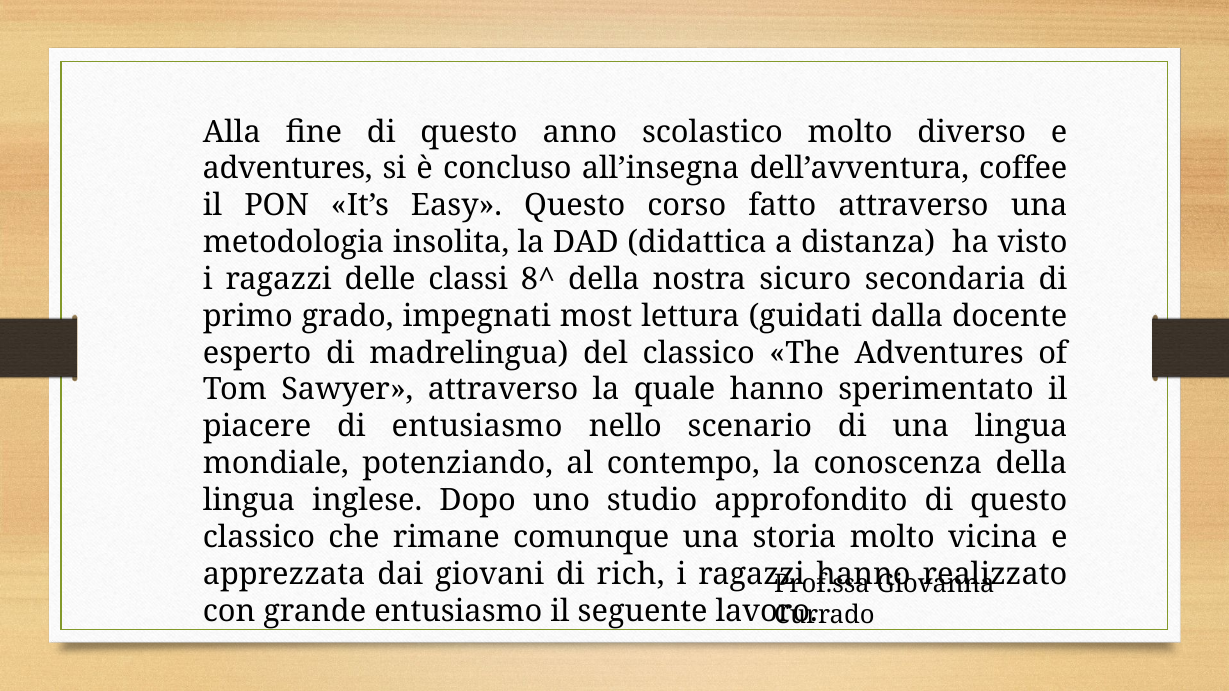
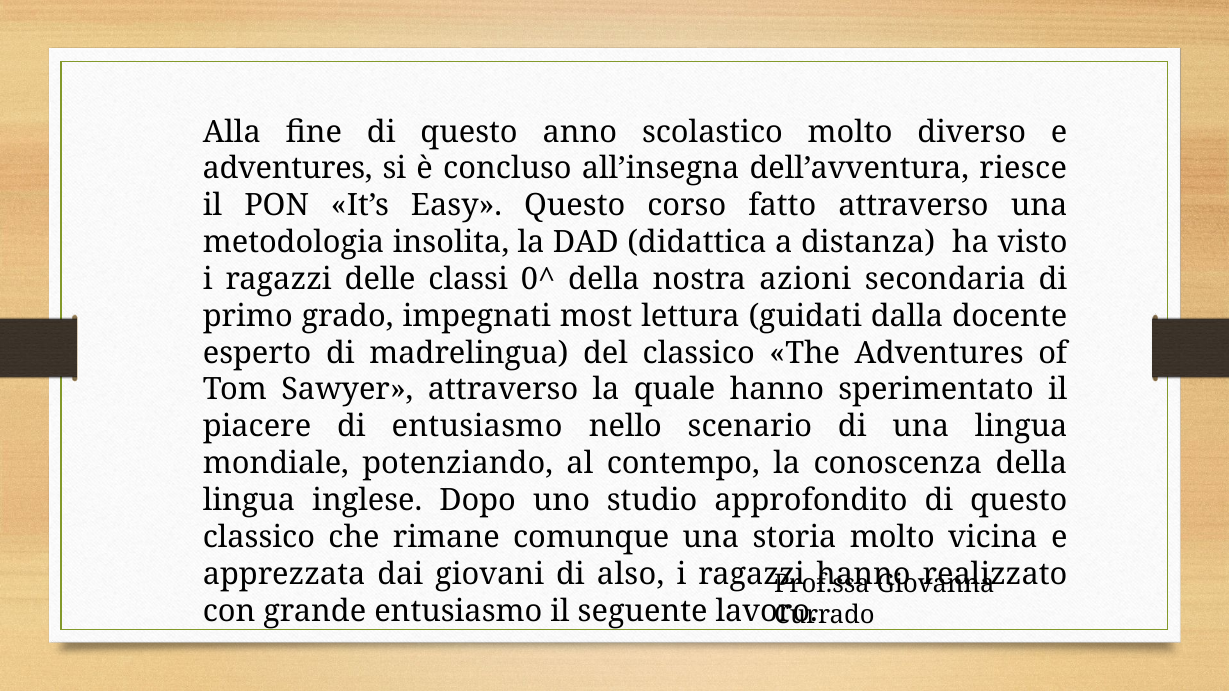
coffee: coffee -> riesce
8^: 8^ -> 0^
sicuro: sicuro -> azioni
rich: rich -> also
